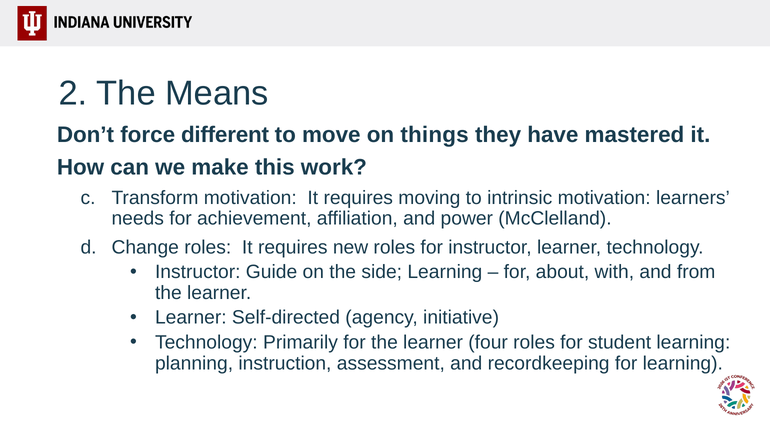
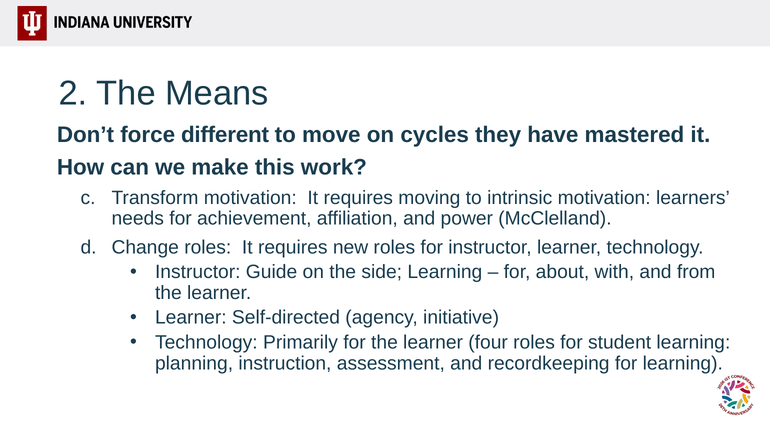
things: things -> cycles
